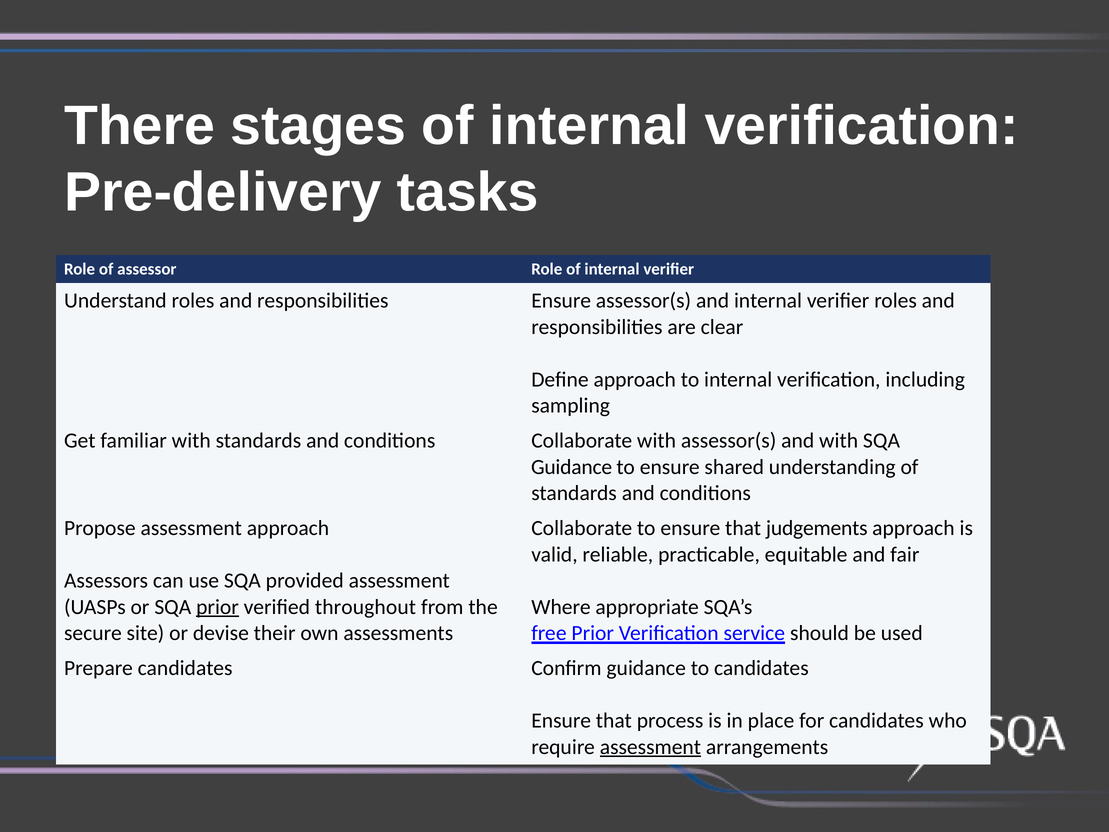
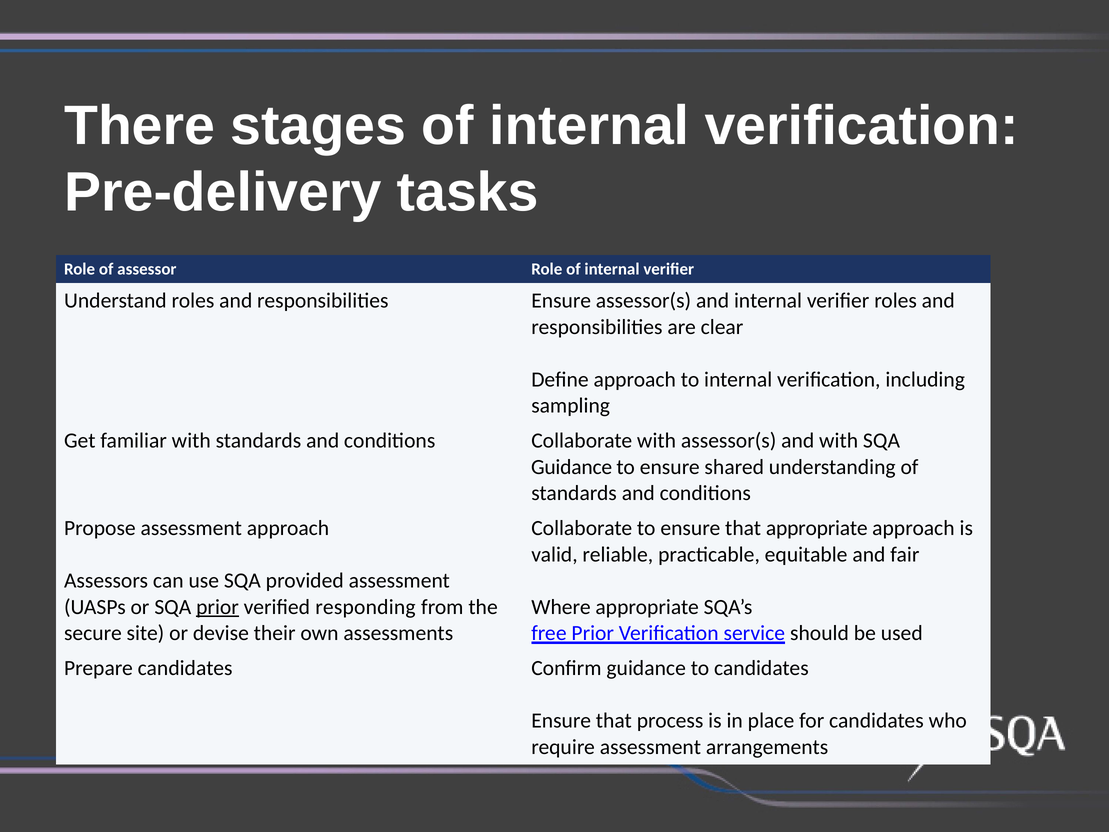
that judgements: judgements -> appropriate
throughout: throughout -> responding
assessment at (650, 747) underline: present -> none
